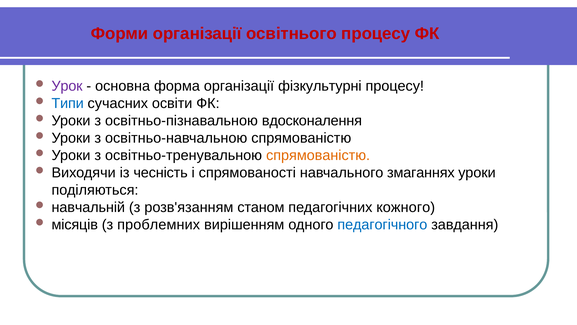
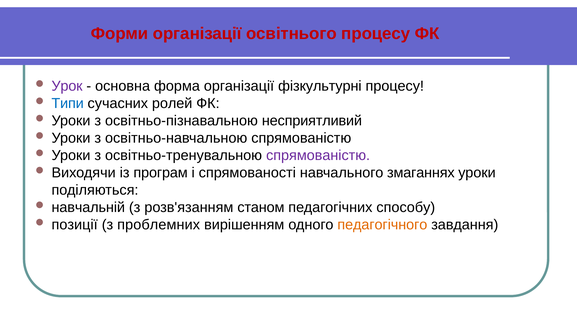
освіти: освіти -> ролей
вдосконалення: вдосконалення -> несприятливий
спрямованістю at (318, 155) colour: orange -> purple
чесність: чесність -> програм
кожного: кожного -> способу
місяців: місяців -> позиції
педагогічного colour: blue -> orange
